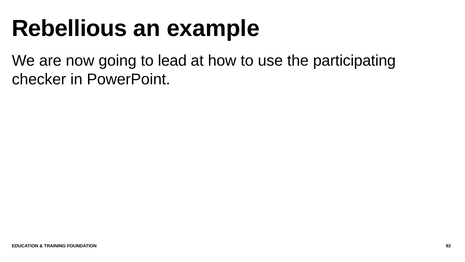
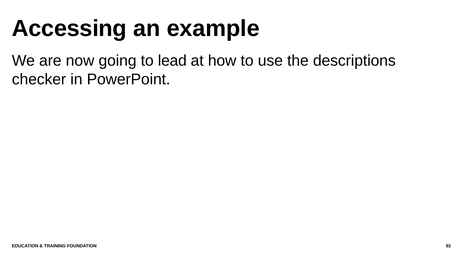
Rebellious: Rebellious -> Accessing
participating: participating -> descriptions
